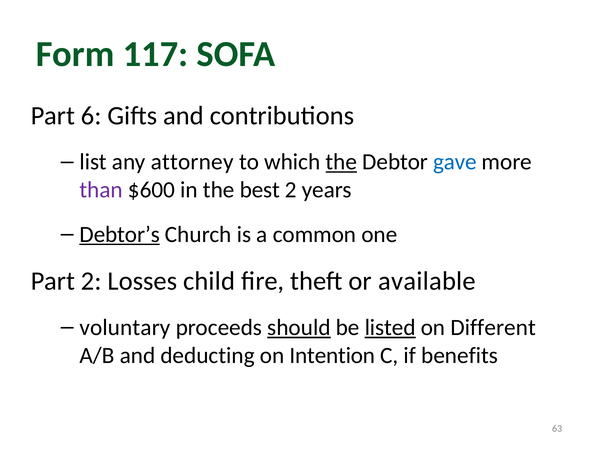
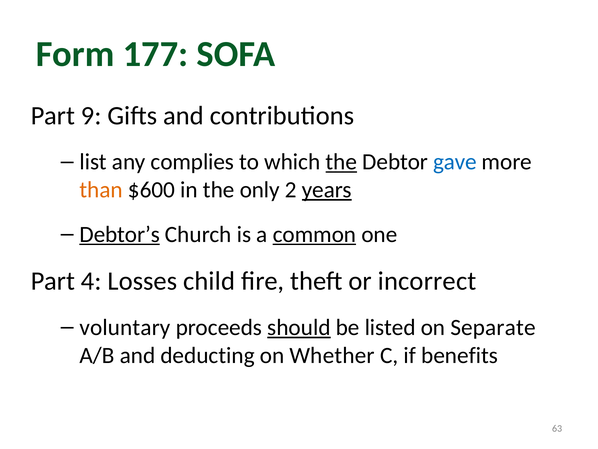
117: 117 -> 177
6: 6 -> 9
attorney: attorney -> complies
than colour: purple -> orange
best: best -> only
years underline: none -> present
common underline: none -> present
Part 2: 2 -> 4
available: available -> incorrect
listed underline: present -> none
Different: Different -> Separate
Intention: Intention -> Whether
